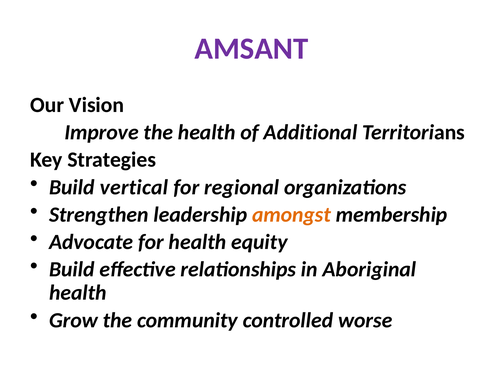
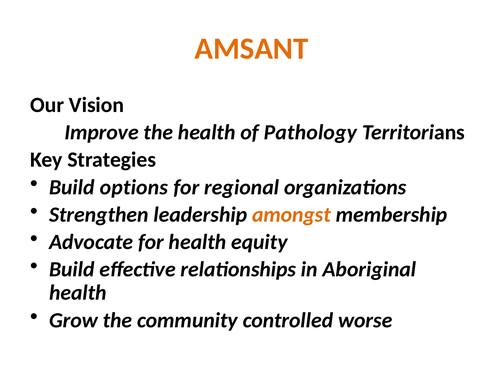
AMSANT colour: purple -> orange
Additional: Additional -> Pathology
vertical: vertical -> options
